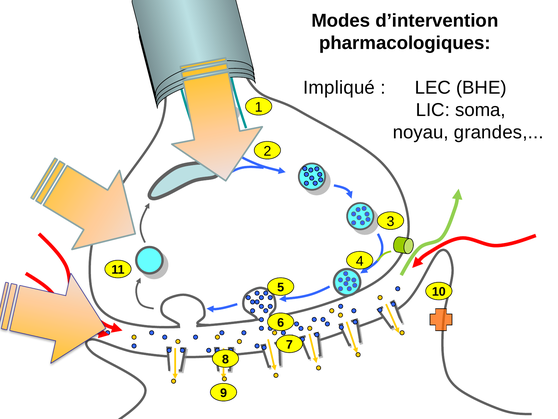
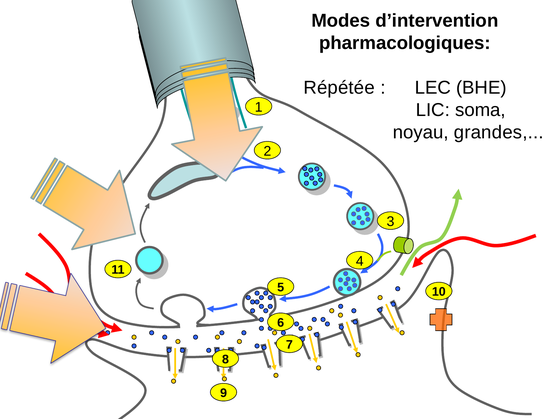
Impliqué: Impliqué -> Répétée
